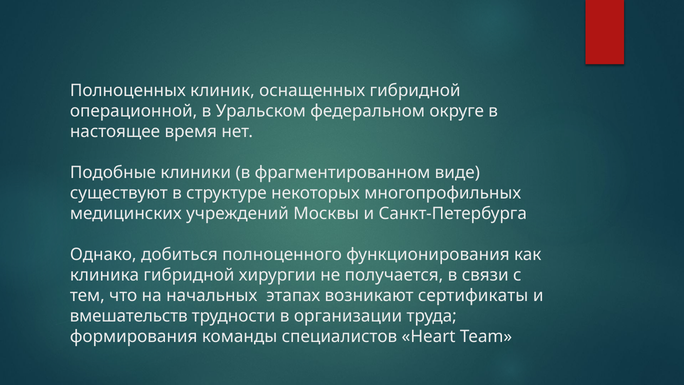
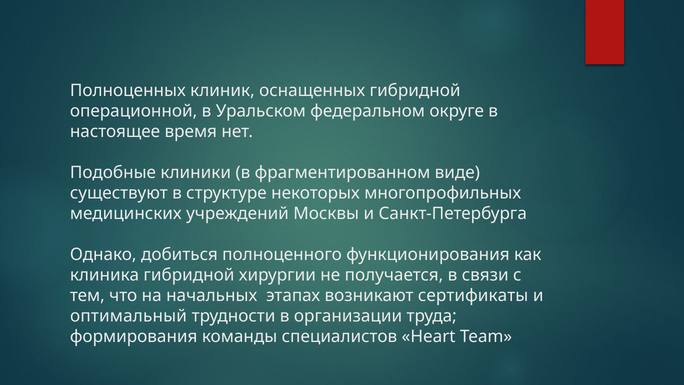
вмешательств: вмешательств -> оптимальный
